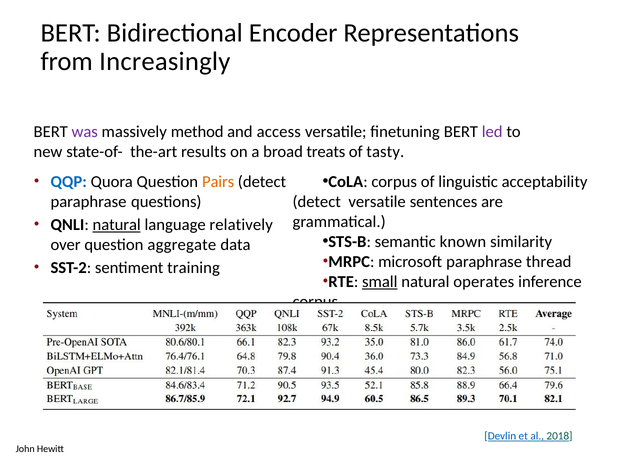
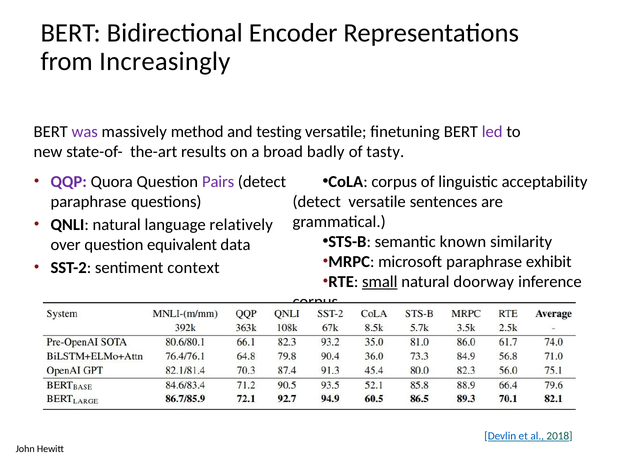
access: access -> testing
treats: treats -> badly
QQP colour: blue -> purple
Pairs colour: orange -> purple
natural at (117, 225) underline: present -> none
aggregate: aggregate -> equivalent
thread: thread -> exhibit
training: training -> context
operates: operates -> doorway
